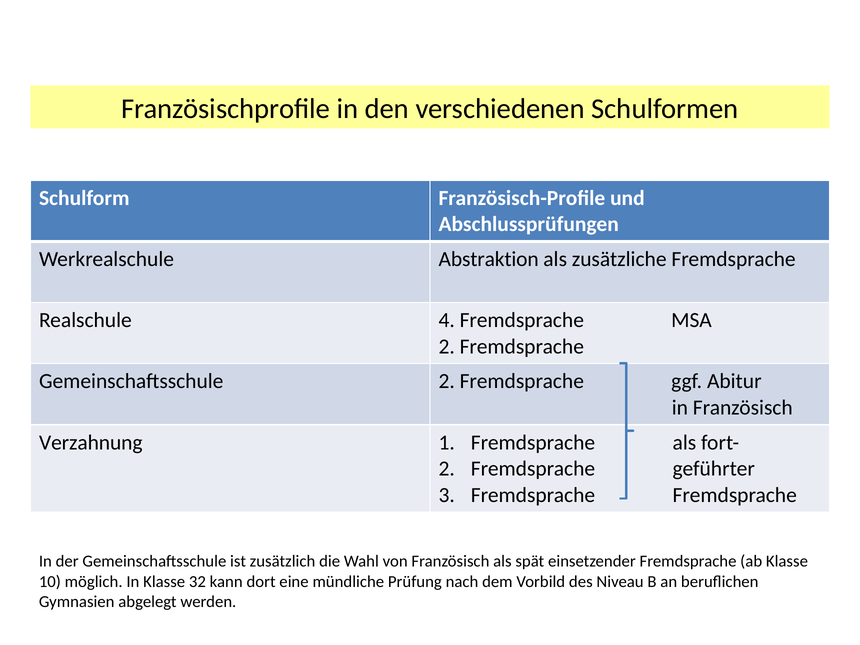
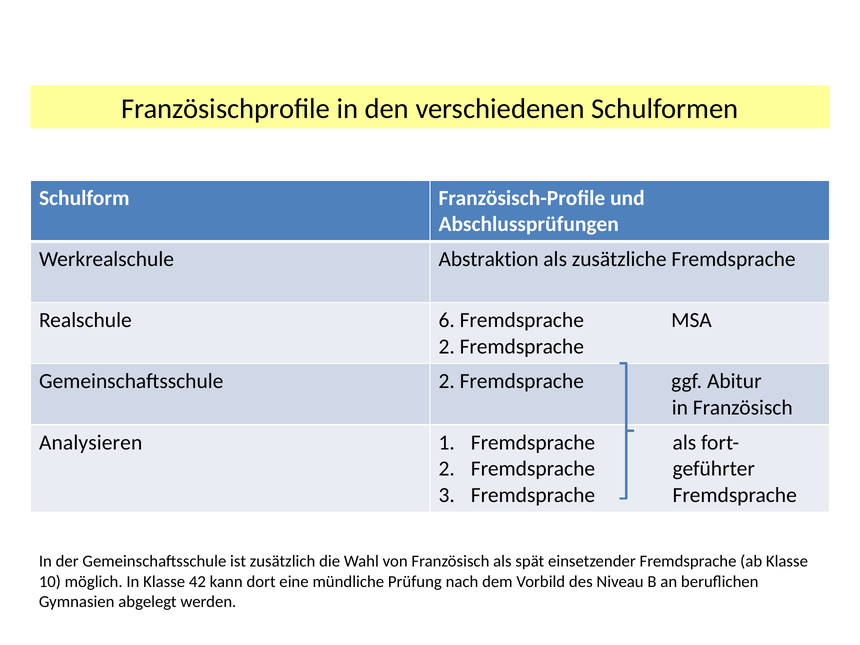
4: 4 -> 6
Verzahnung: Verzahnung -> Analysieren
32: 32 -> 42
